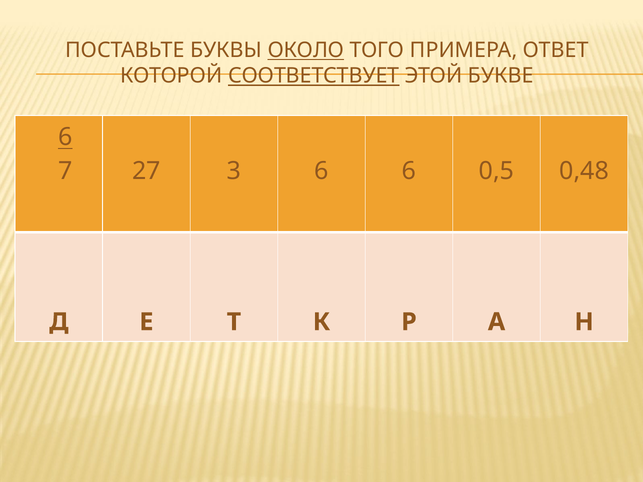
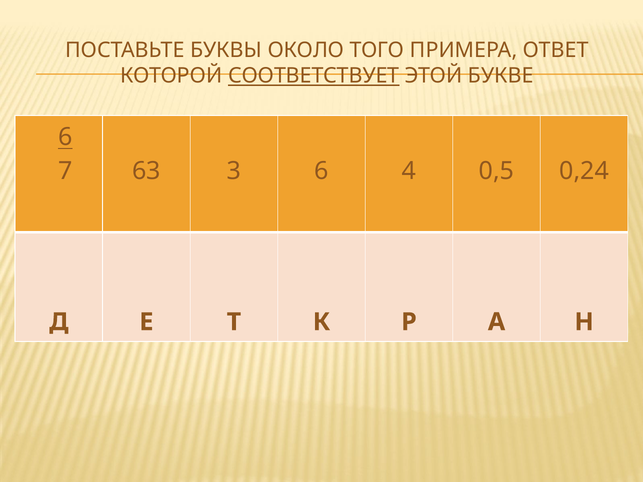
ОКОЛО underline: present -> none
27: 27 -> 63
6 6: 6 -> 4
0,48: 0,48 -> 0,24
